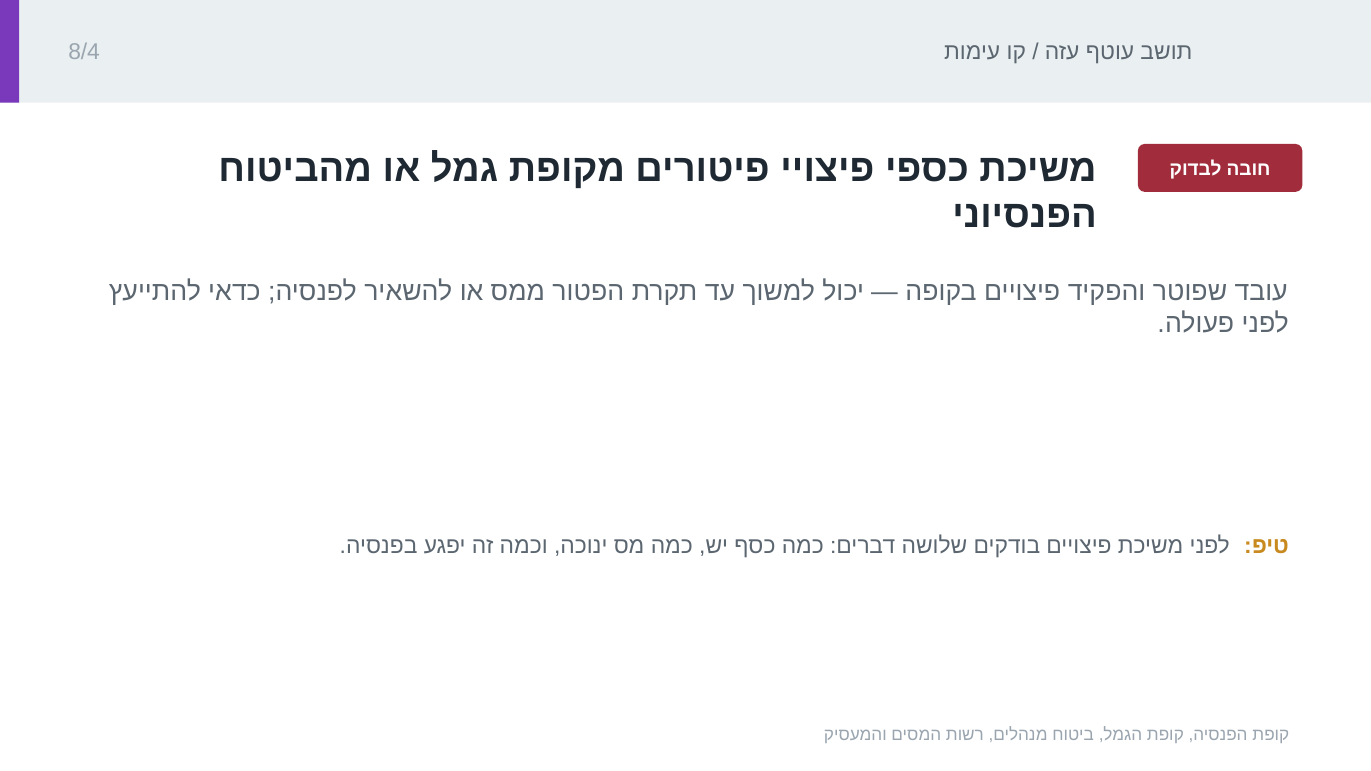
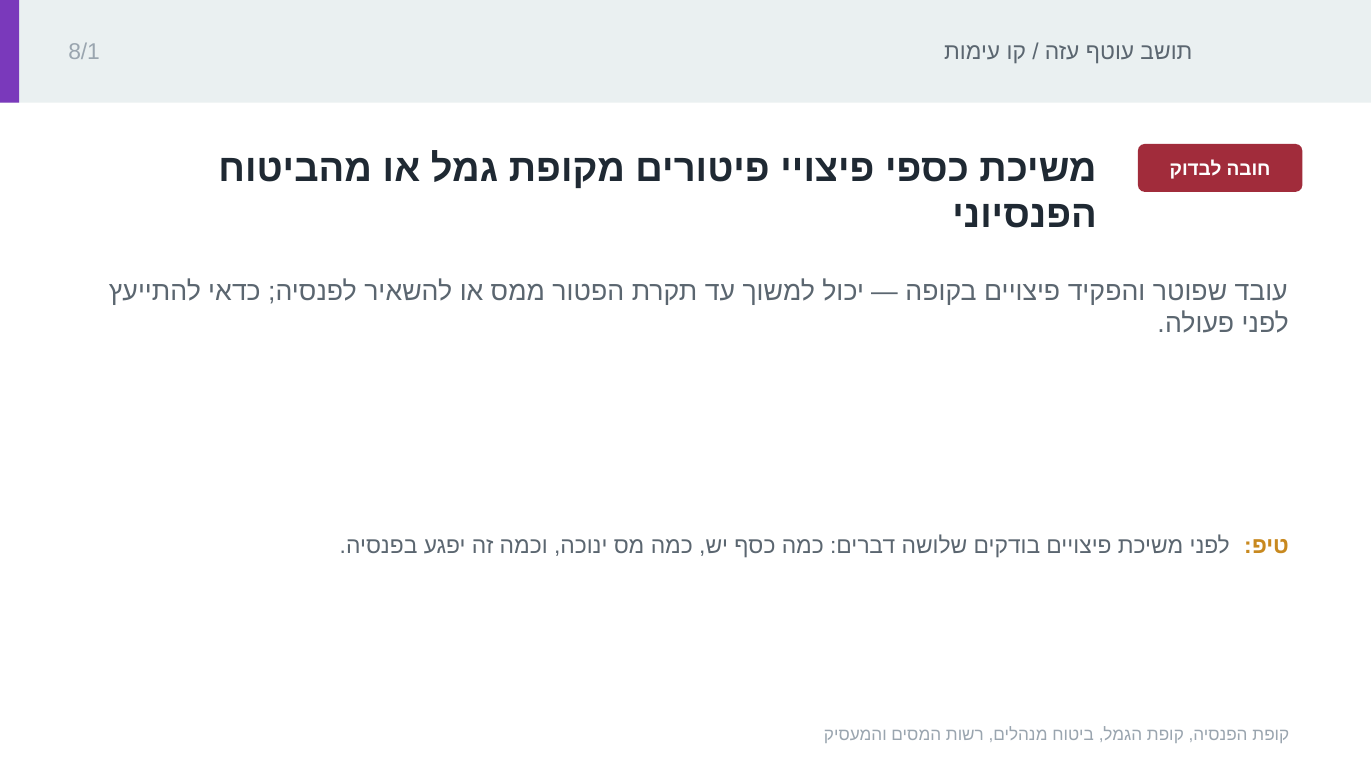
8/4: 8/4 -> 8/1
